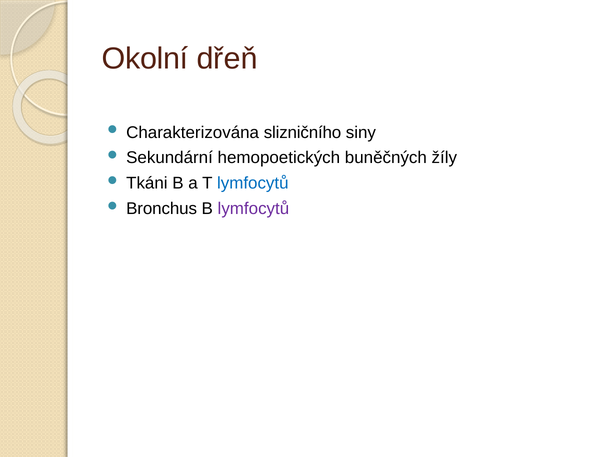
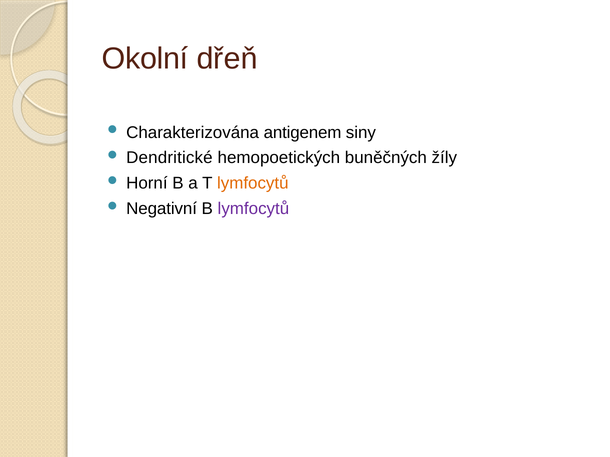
slizničního: slizničního -> antigenem
Sekundární: Sekundární -> Dendritické
Tkáni: Tkáni -> Horní
lymfocytů at (253, 183) colour: blue -> orange
Bronchus: Bronchus -> Negativní
